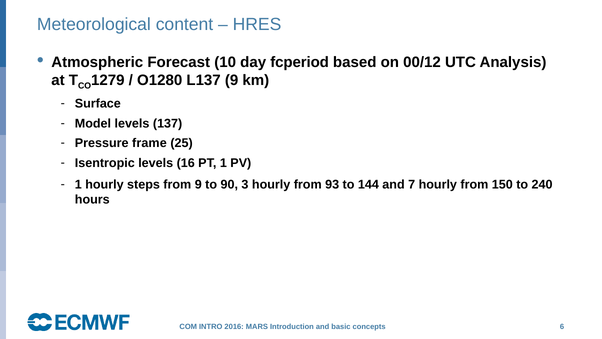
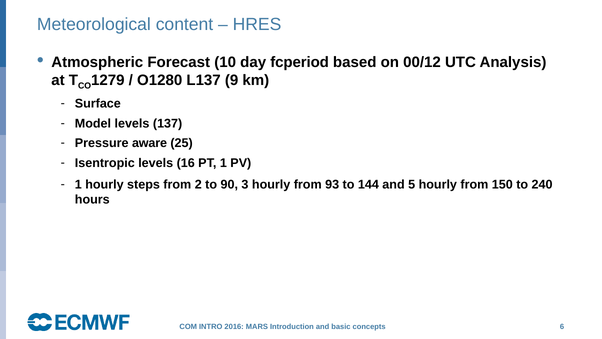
frame: frame -> aware
from 9: 9 -> 2
7: 7 -> 5
